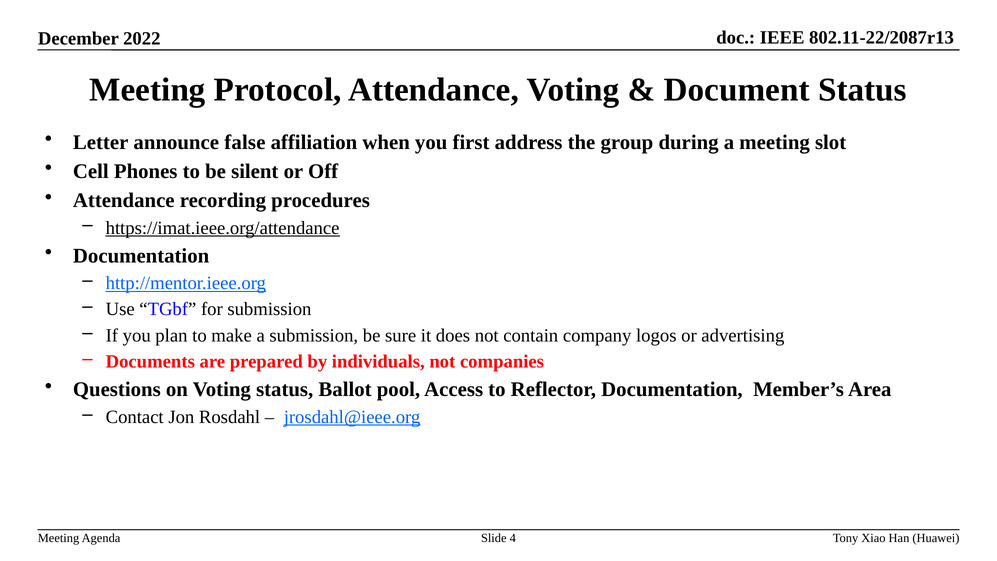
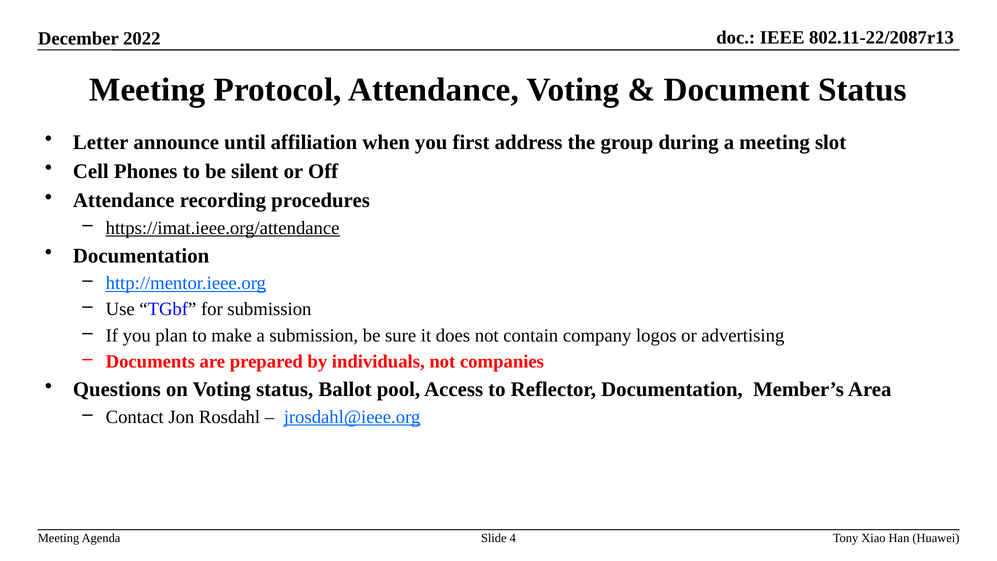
false: false -> until
